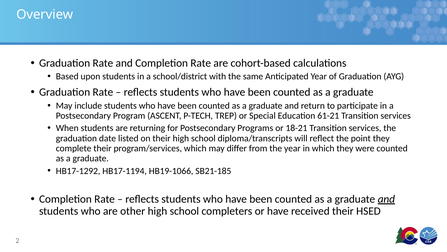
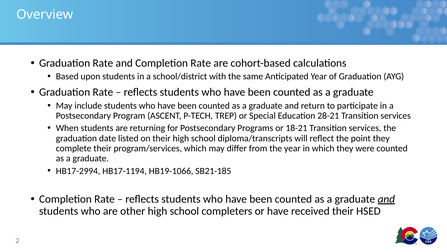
61-21: 61-21 -> 28-21
HB17-1292: HB17-1292 -> HB17-2994
